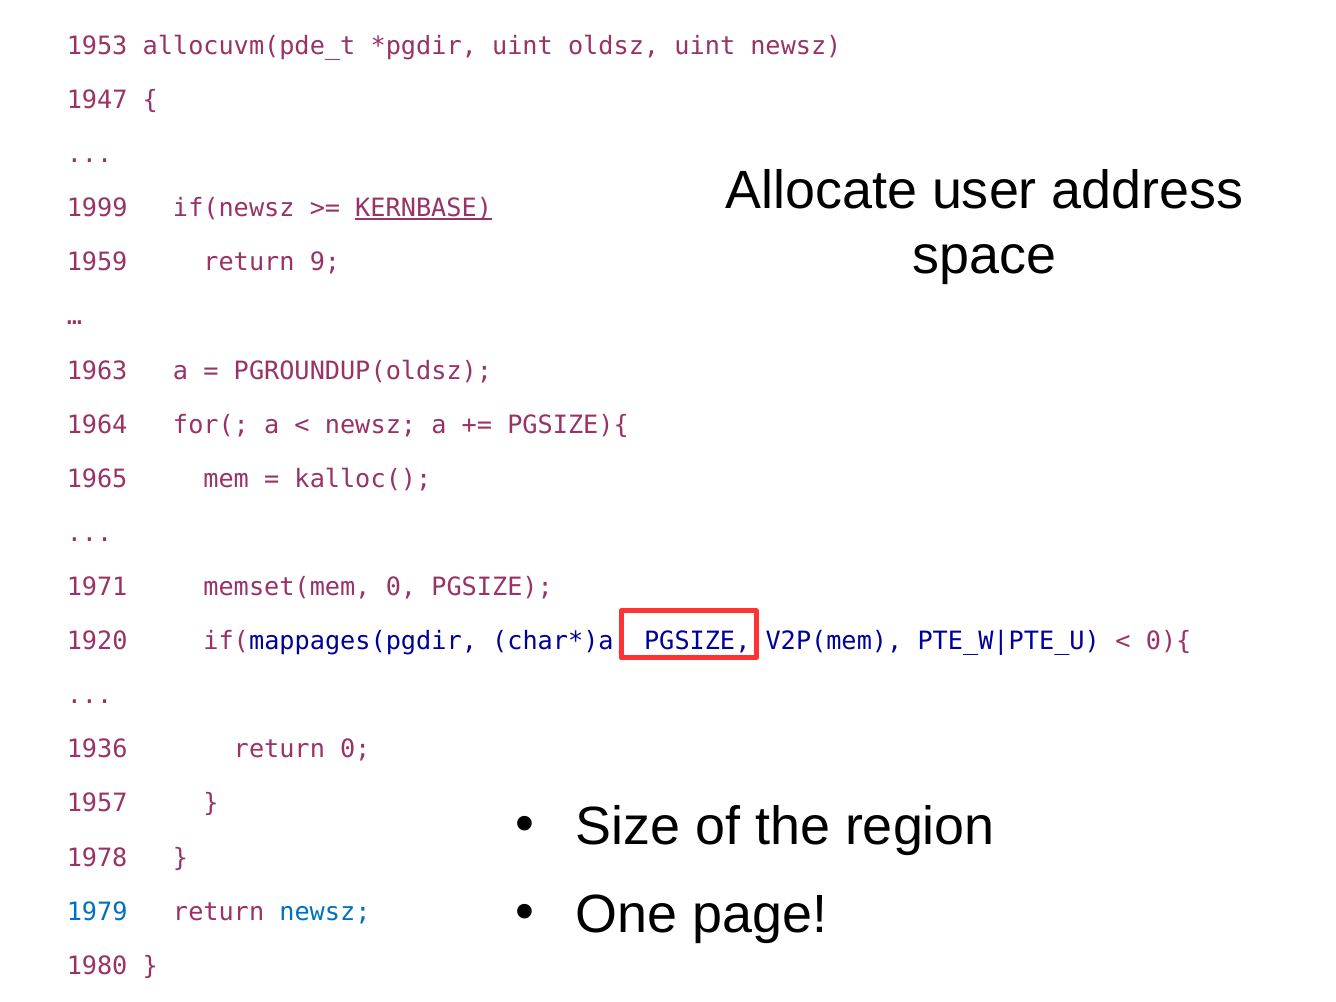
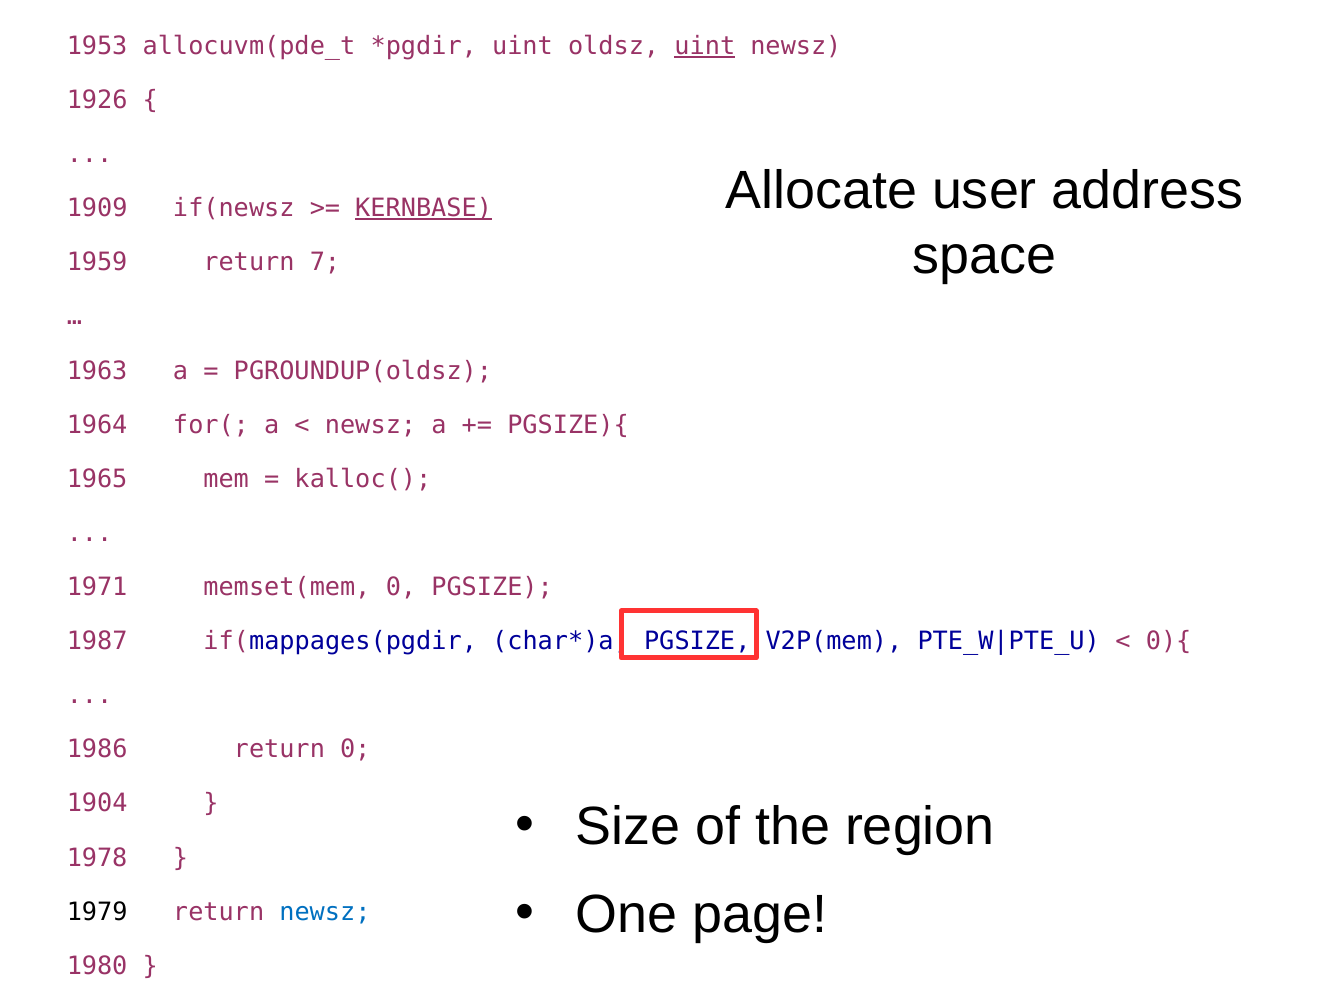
uint at (705, 46) underline: none -> present
1947: 1947 -> 1926
1999: 1999 -> 1909
9: 9 -> 7
1920: 1920 -> 1987
1936: 1936 -> 1986
1957: 1957 -> 1904
1979 colour: blue -> black
